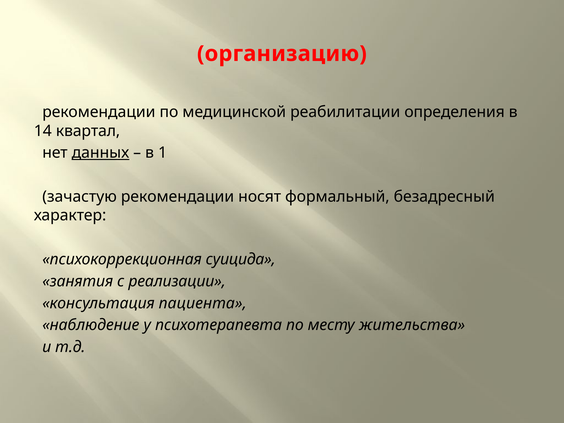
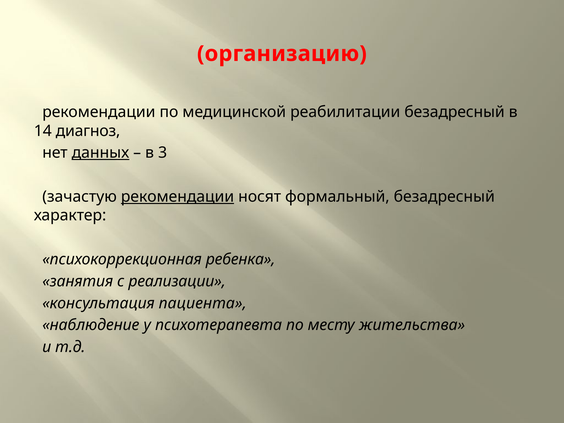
реабилитации определения: определения -> безадресный
квартал: квартал -> диагноз
1: 1 -> 3
рекомендации at (177, 197) underline: none -> present
суицида: суицида -> ребенка
